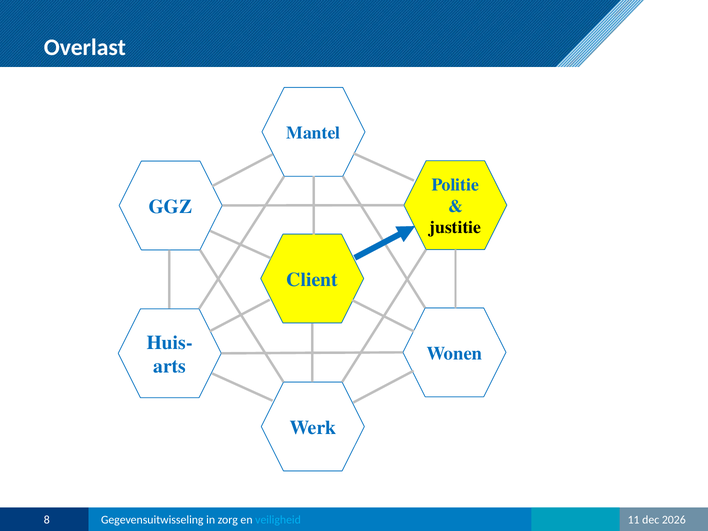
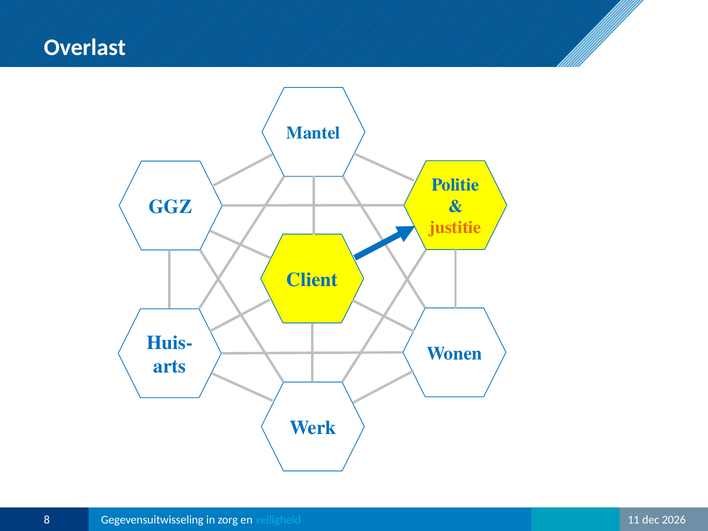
justitie colour: black -> orange
